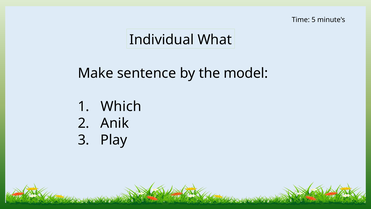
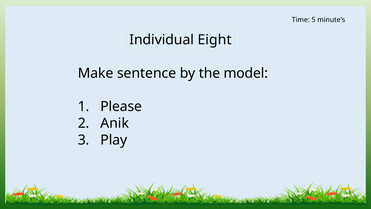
What: What -> Eight
Which: Which -> Please
